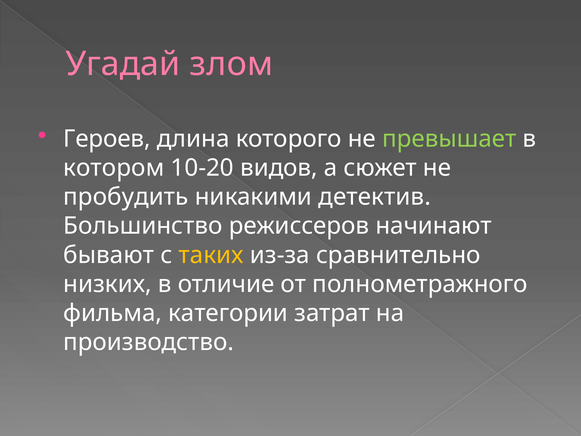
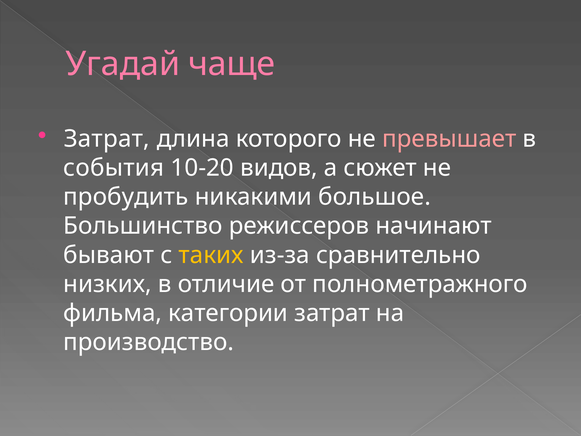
злом: злом -> чаще
Героев at (107, 139): Героев -> Затрат
превышает colour: light green -> pink
котором: котором -> события
детектив: детектив -> большое
